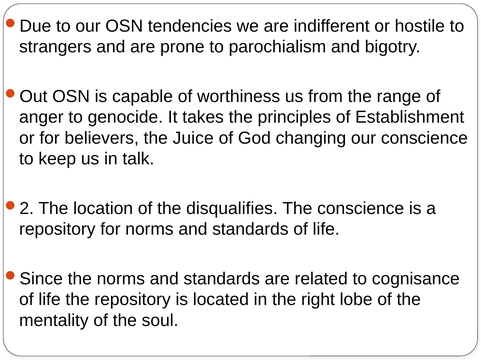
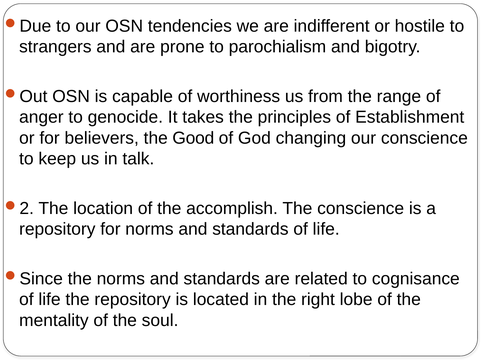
Juice: Juice -> Good
disqualifies: disqualifies -> accomplish
